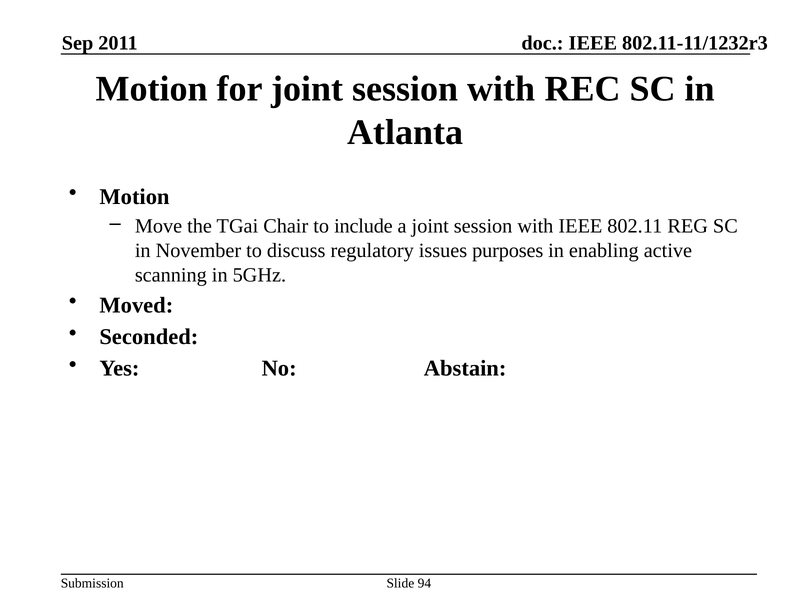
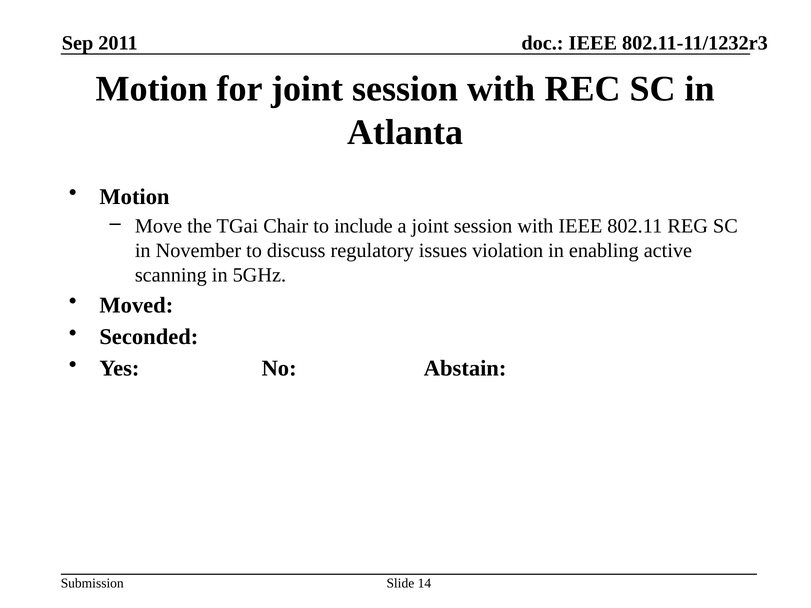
purposes: purposes -> violation
94: 94 -> 14
